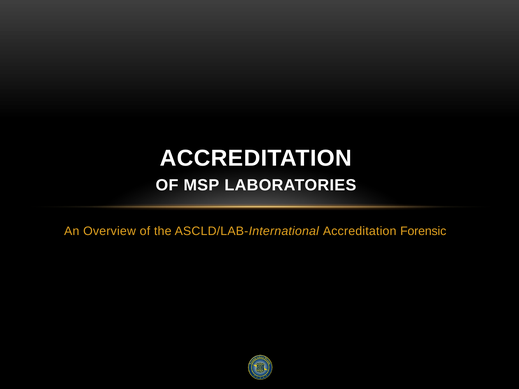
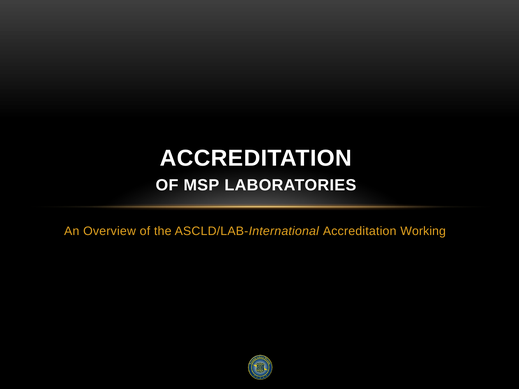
Forensic: Forensic -> Working
